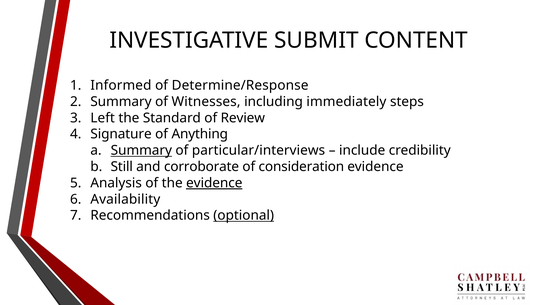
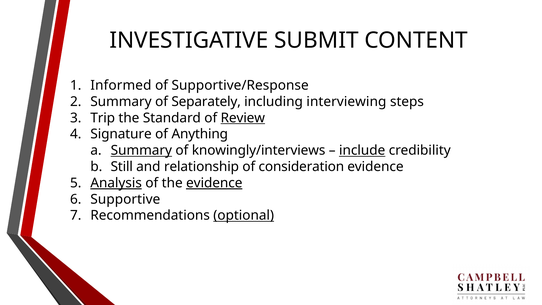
Determine/Response: Determine/Response -> Supportive/Response
Witnesses: Witnesses -> Separately
immediately: immediately -> interviewing
Left: Left -> Trip
Review underline: none -> present
particular/interviews: particular/interviews -> knowingly/interviews
include underline: none -> present
corroborate: corroborate -> relationship
Analysis underline: none -> present
Availability: Availability -> Supportive
